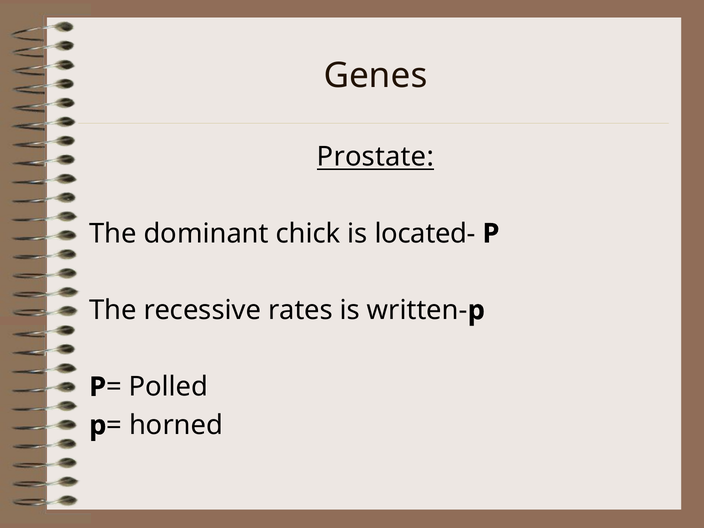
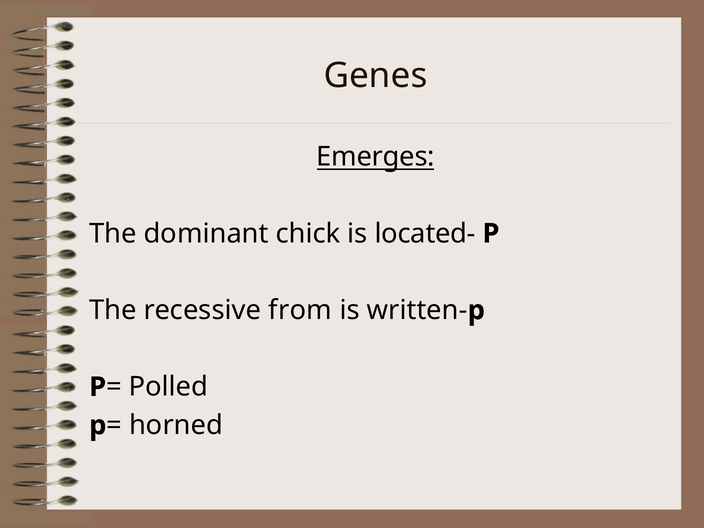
Prostate: Prostate -> Emerges
rates: rates -> from
